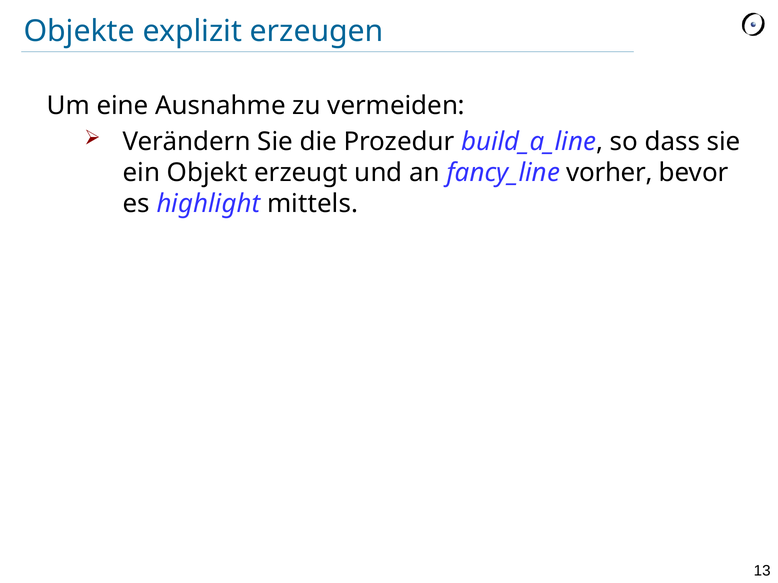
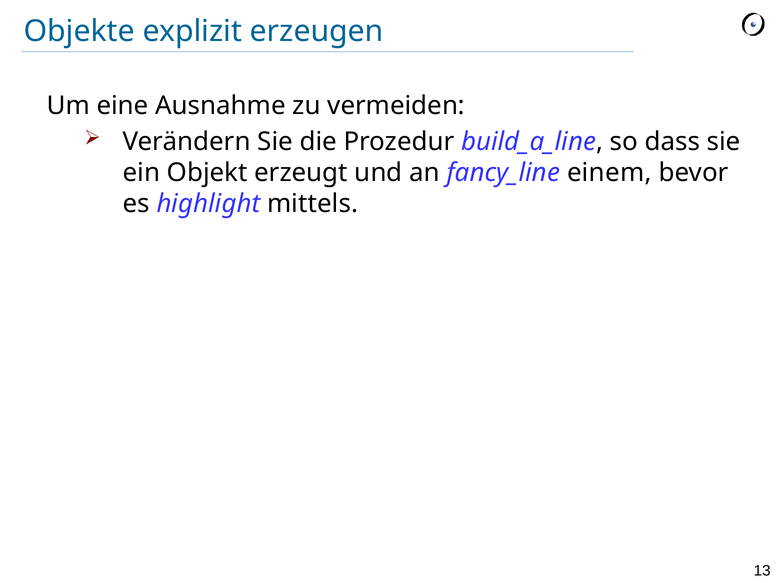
vorher: vorher -> einem
